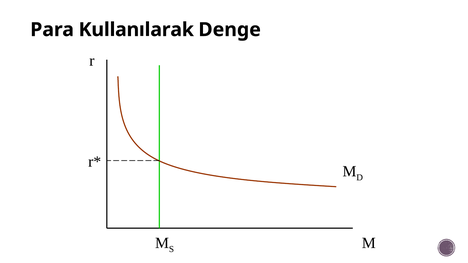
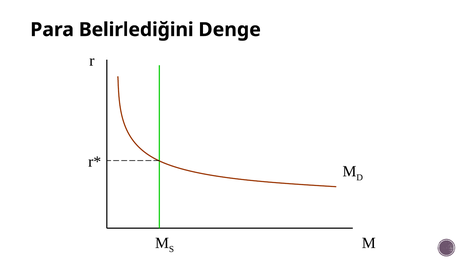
Kullanılarak: Kullanılarak -> Belirlediğini
